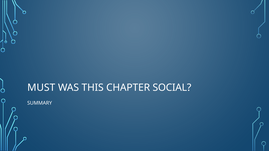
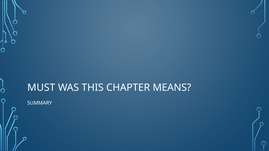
SOCIAL: SOCIAL -> MEANS
